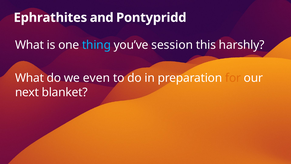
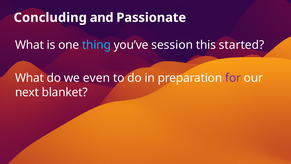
Ephrathites: Ephrathites -> Concluding
Pontypridd: Pontypridd -> Passionate
harshly: harshly -> started
for colour: orange -> purple
